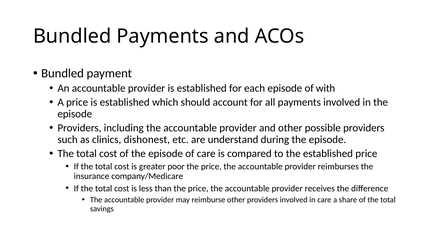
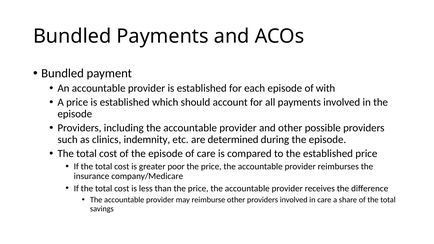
dishonest: dishonest -> indemnity
understand: understand -> determined
